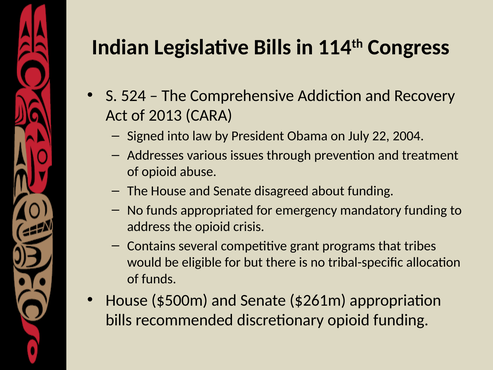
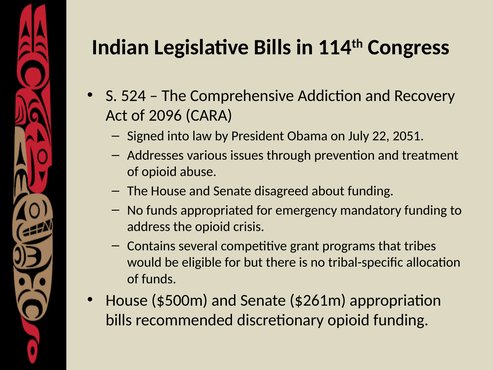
2013: 2013 -> 2096
2004: 2004 -> 2051
